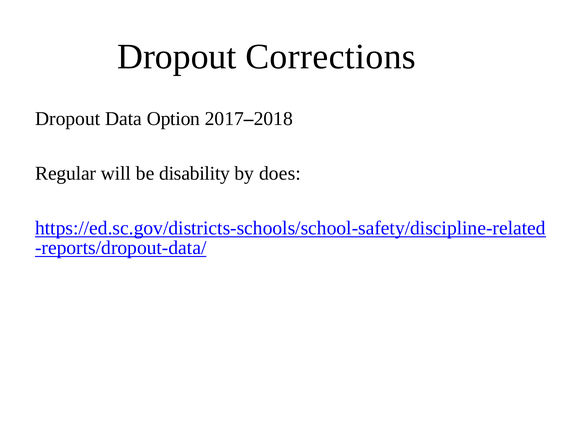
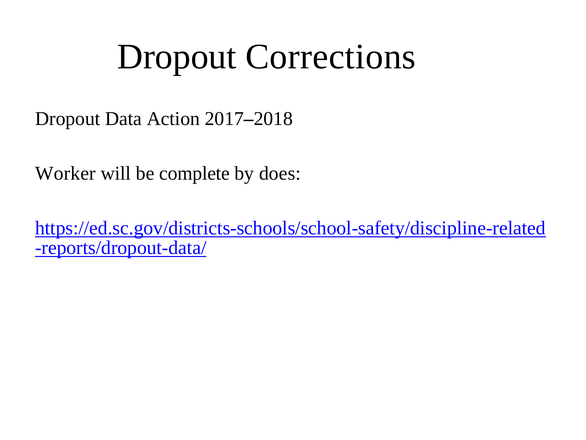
Option: Option -> Action
Regular: Regular -> Worker
disability: disability -> complete
